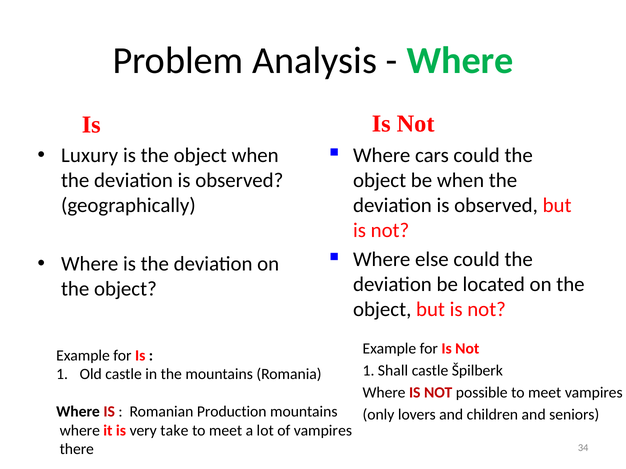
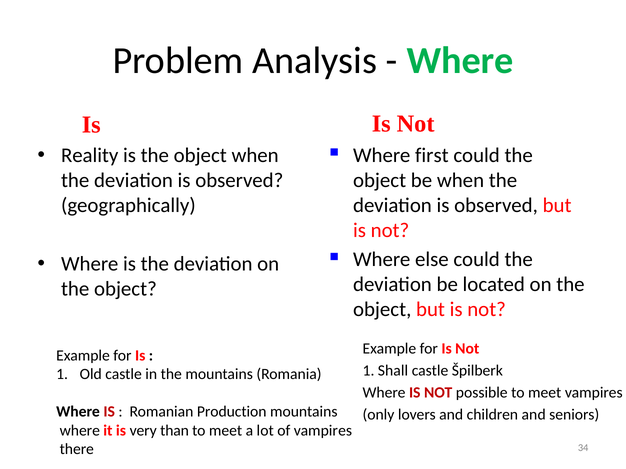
Luxury: Luxury -> Reality
cars: cars -> first
take: take -> than
